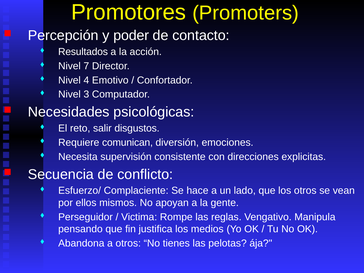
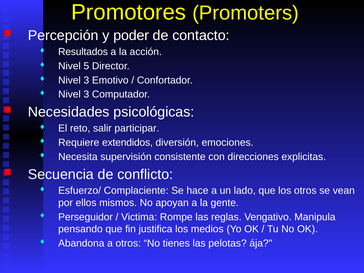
7: 7 -> 5
4 at (86, 80): 4 -> 3
disgustos: disgustos -> participar
comunican: comunican -> extendidos
